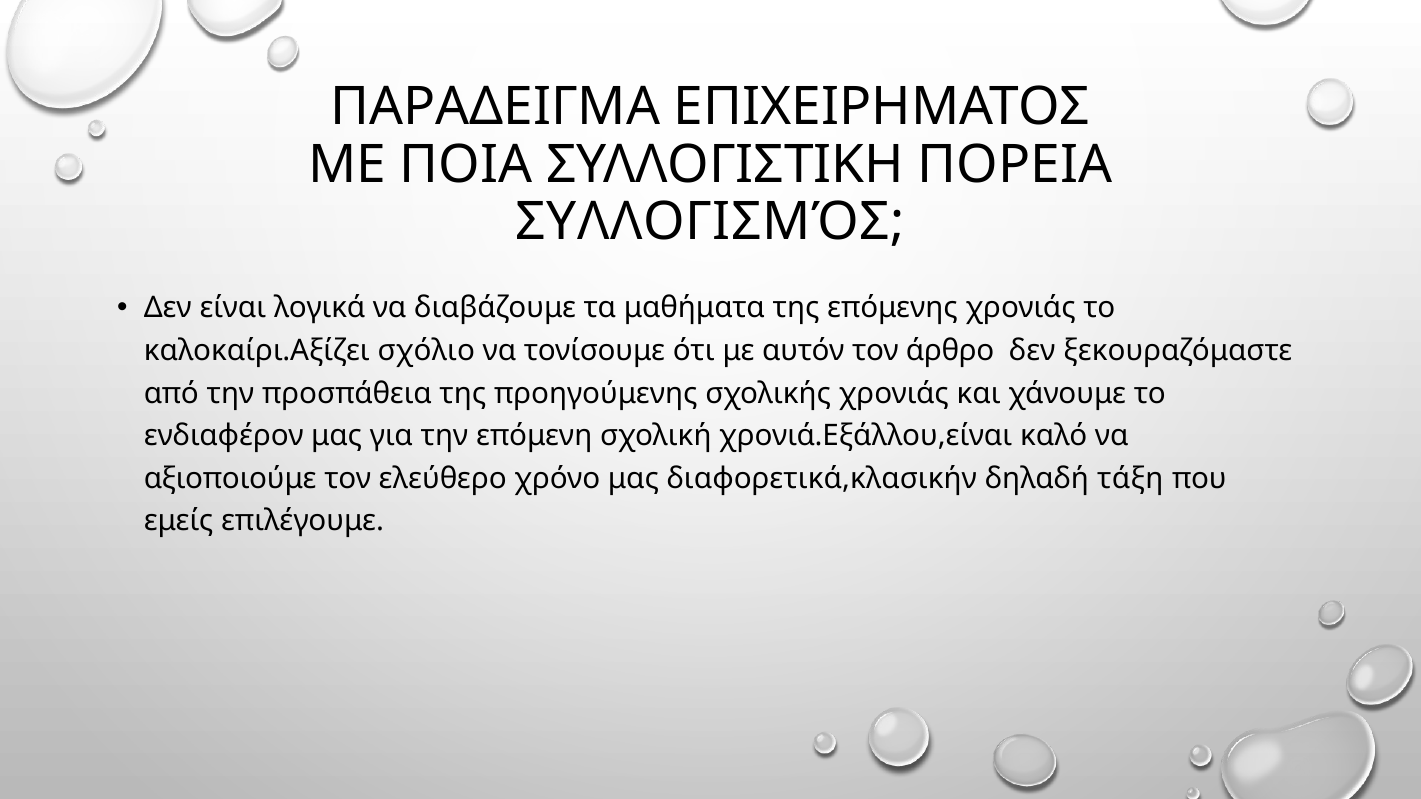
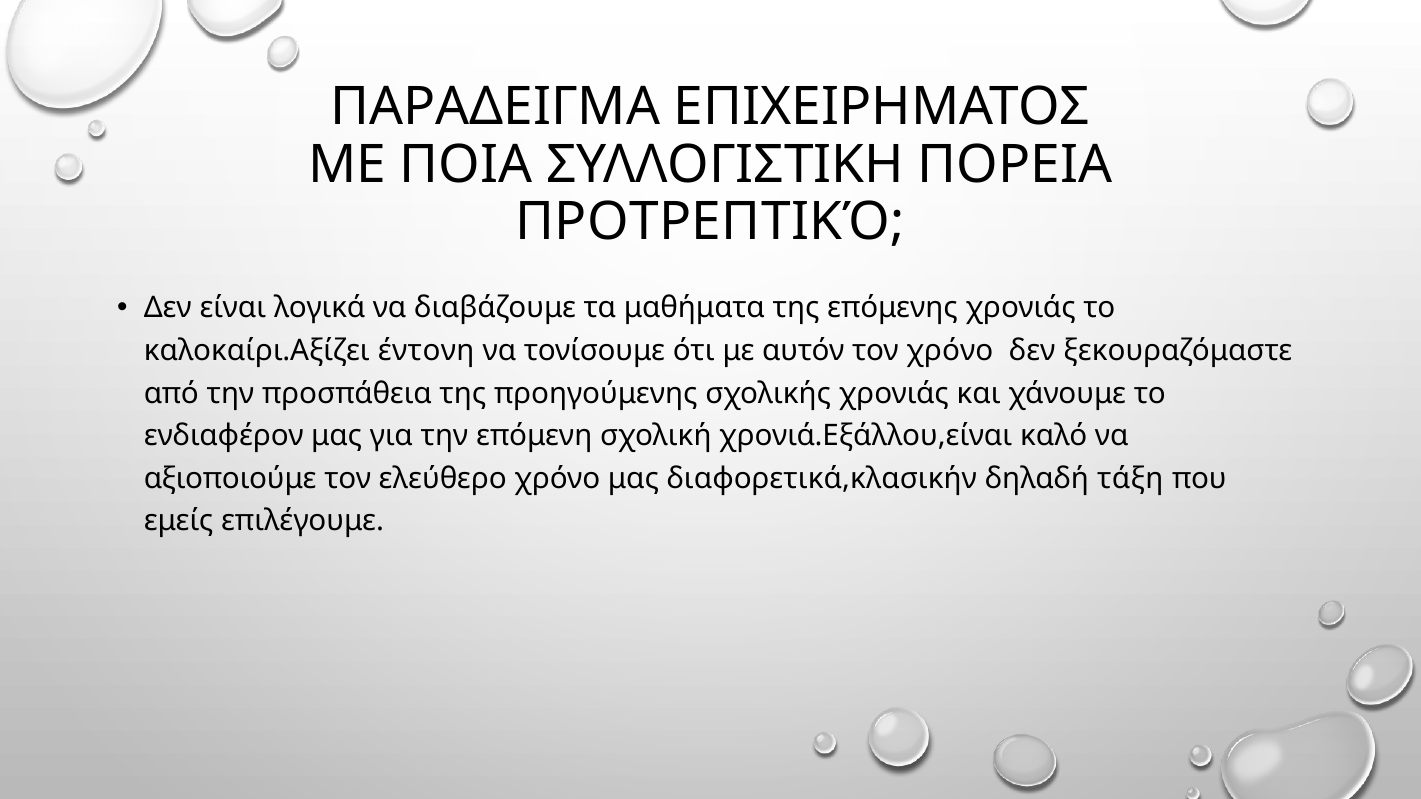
ΣΥΛΛΟΓΙΣΜΌΣ: ΣΥΛΛΟΓΙΣΜΌΣ -> ΠΡΟΤΡΕΠΤΙΚΌ
σχόλιο: σχόλιο -> έντονη
τον άρθρο: άρθρο -> χρόνο
